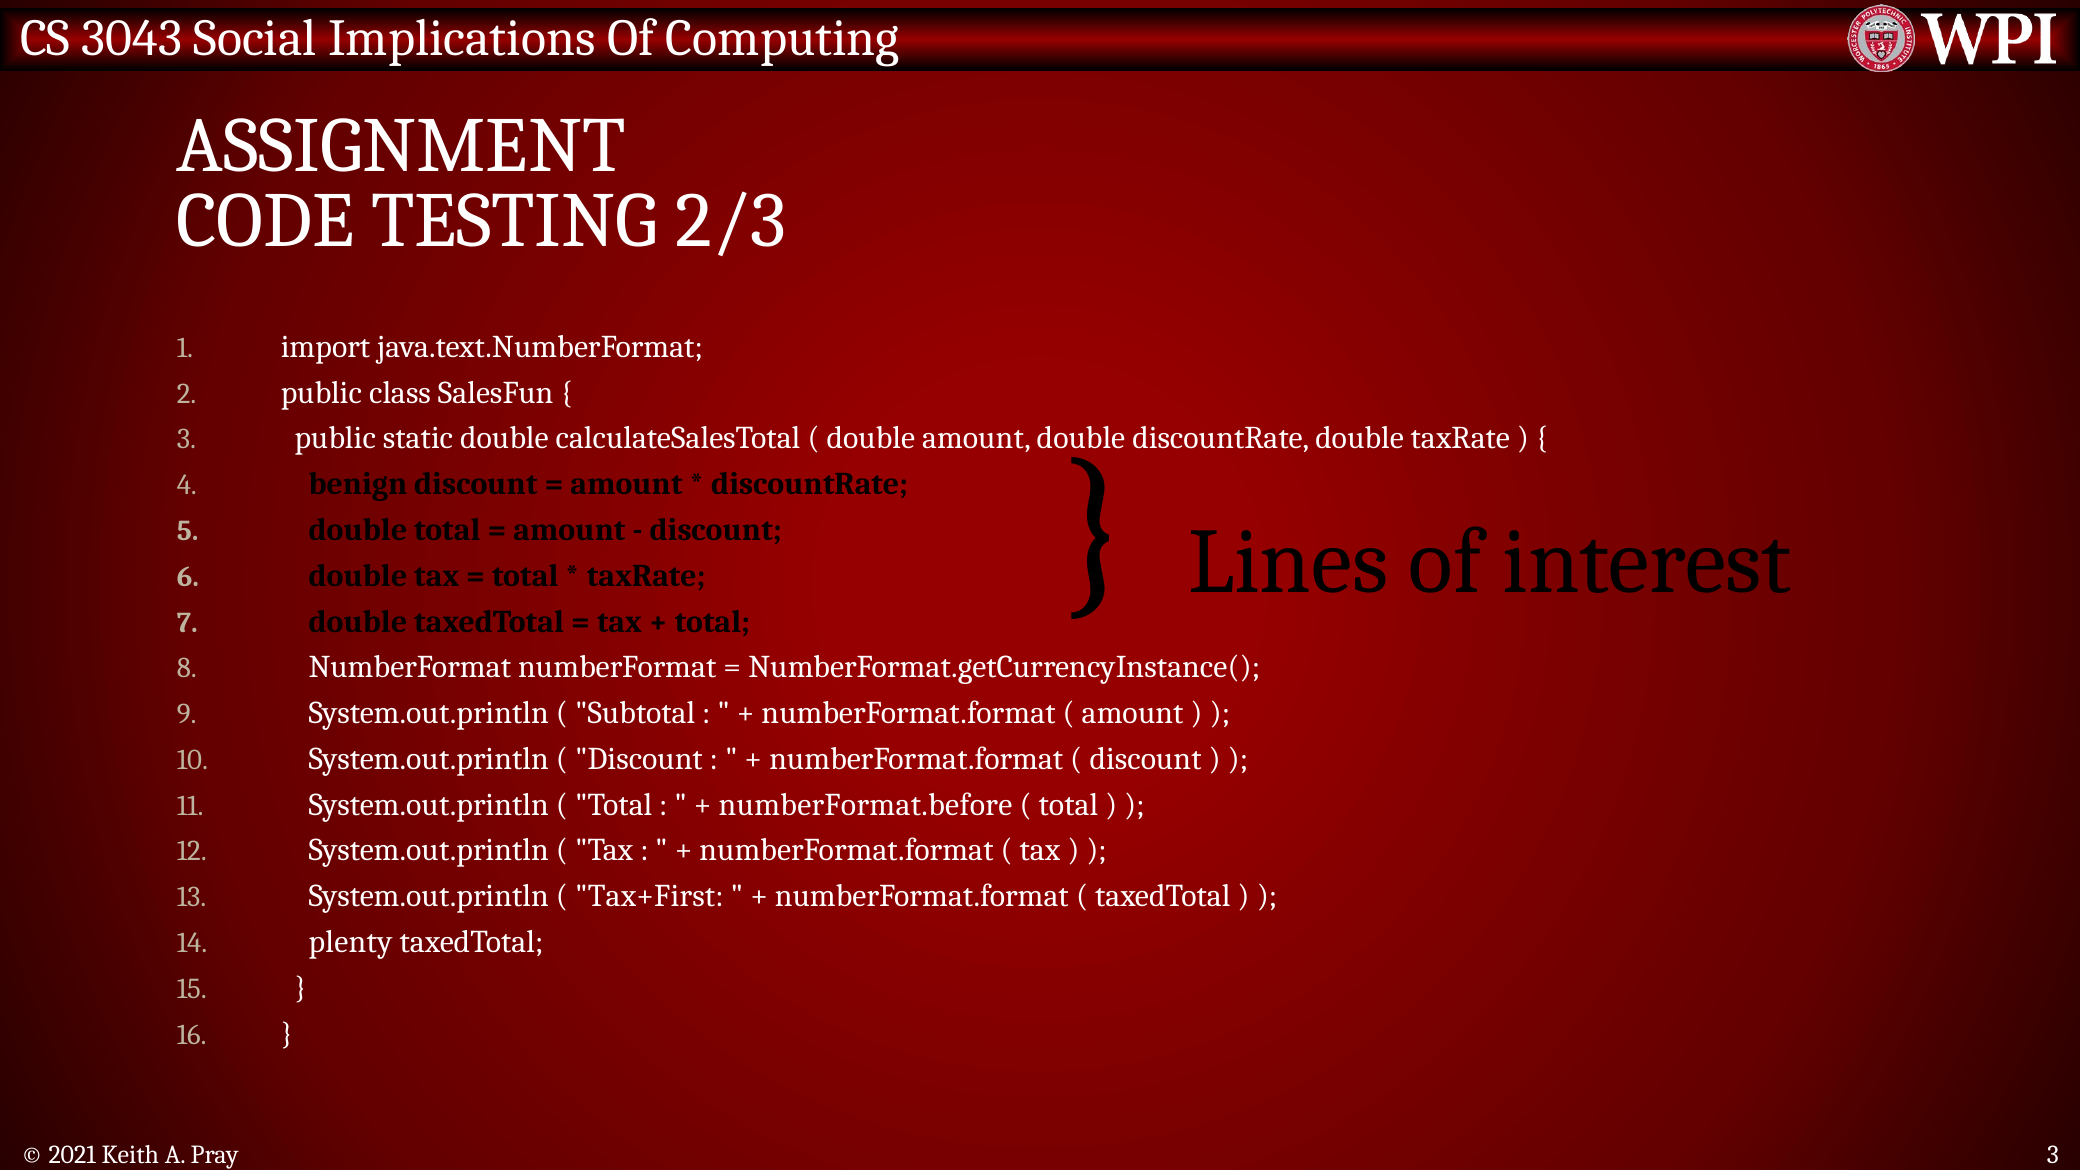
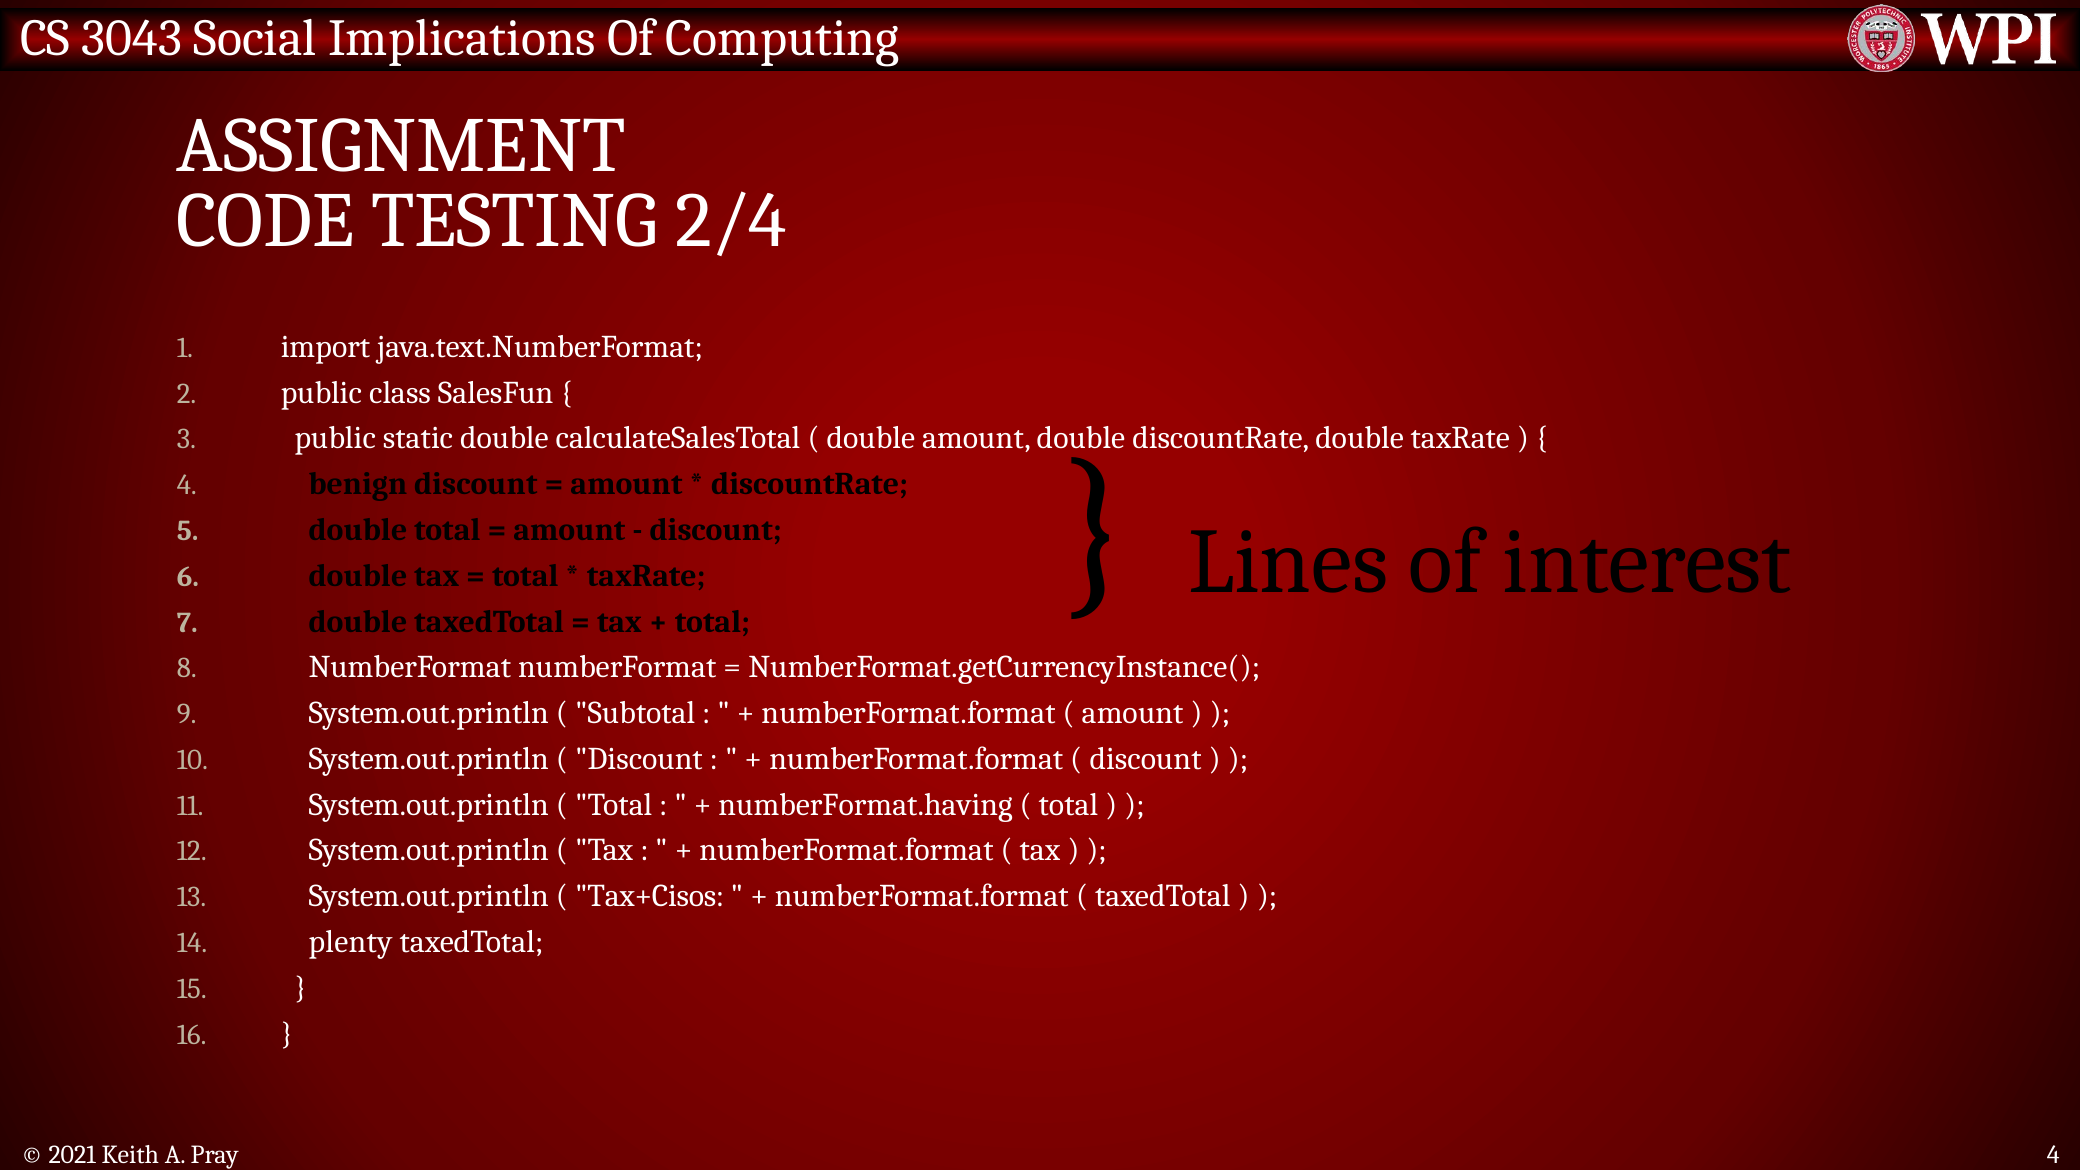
2/3: 2/3 -> 2/4
numberFormat.before: numberFormat.before -> numberFormat.having
Tax+First: Tax+First -> Tax+Cisos
Pray 3: 3 -> 4
